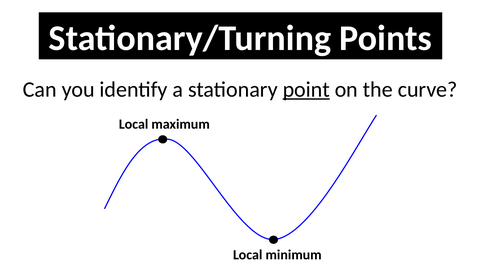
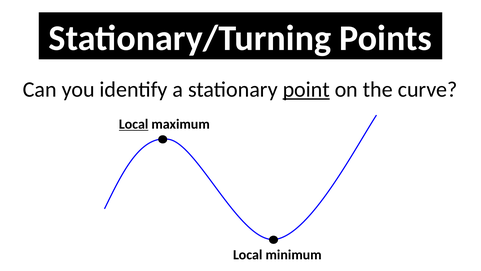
Local at (134, 124) underline: none -> present
